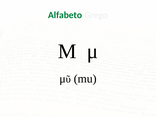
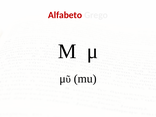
Alfabeto colour: green -> red
